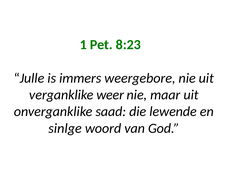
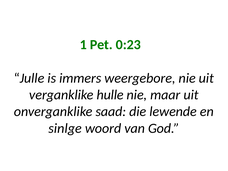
8:23: 8:23 -> 0:23
weer: weer -> hulle
